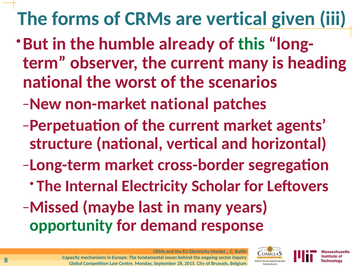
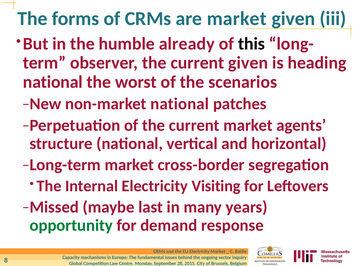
are vertical: vertical -> market
this colour: green -> black
current many: many -> given
Scholar: Scholar -> Visiting
